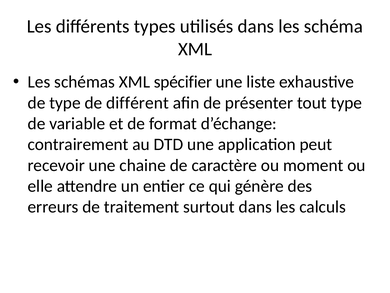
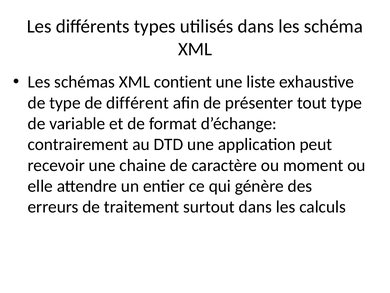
spécifier: spécifier -> contient
